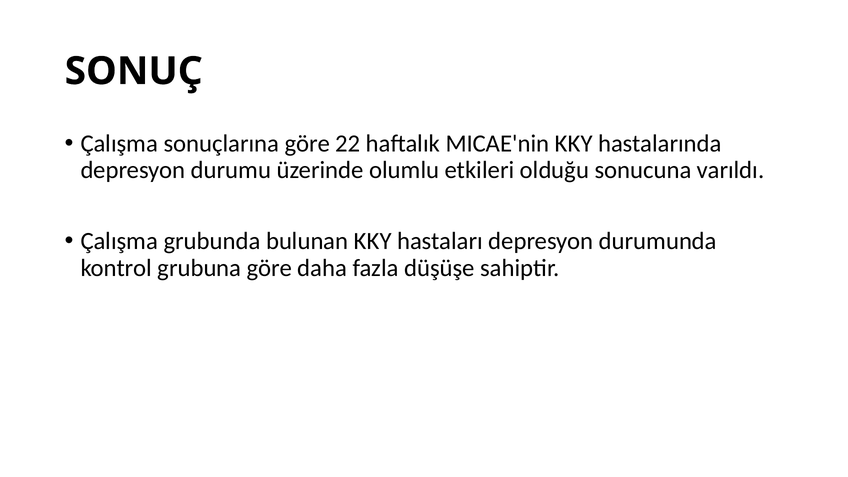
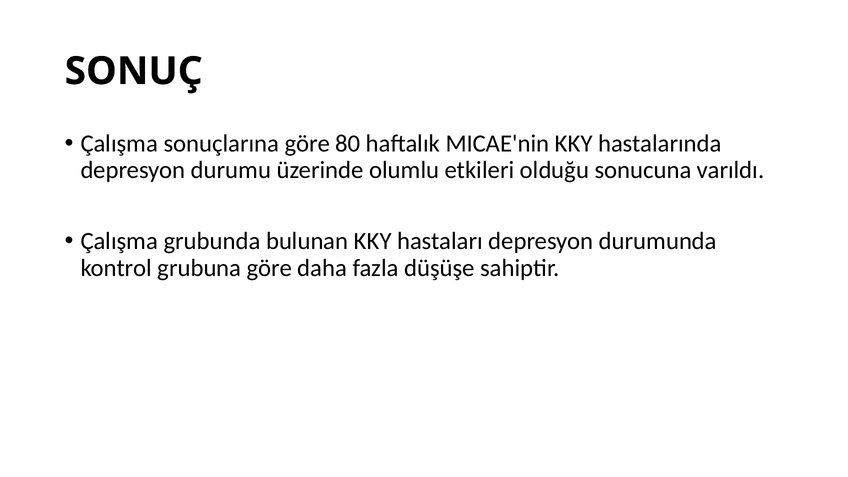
22: 22 -> 80
